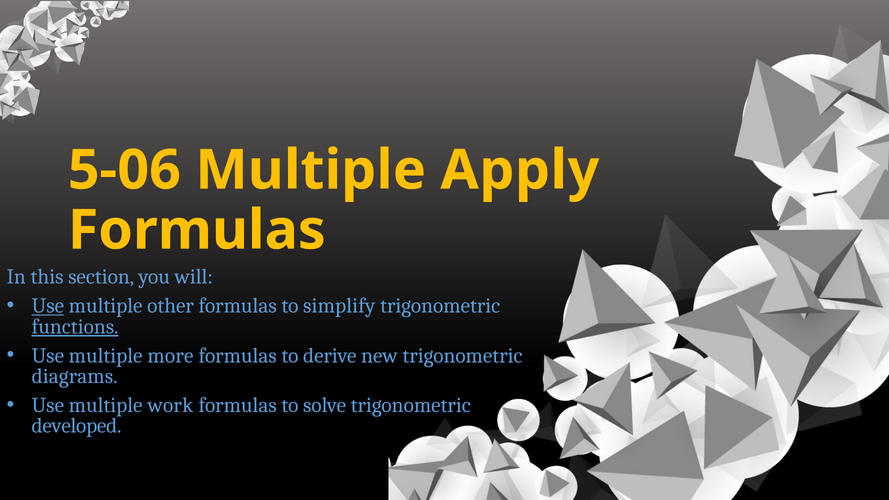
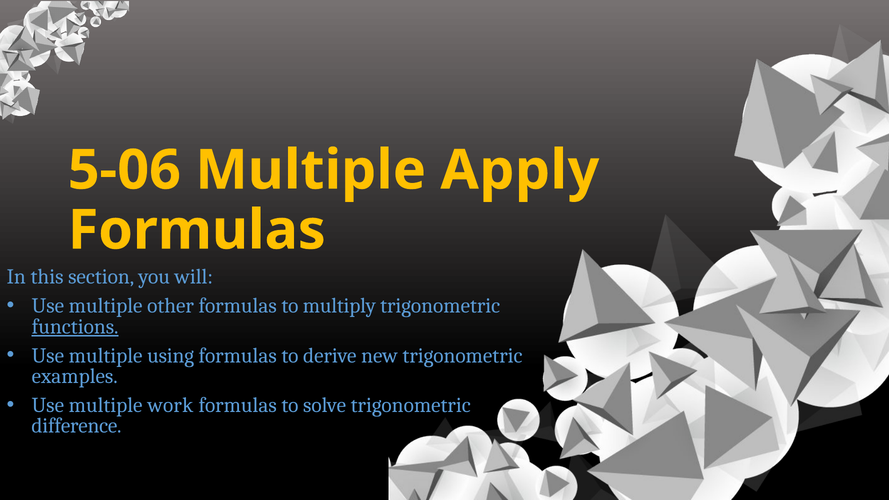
Use at (48, 306) underline: present -> none
simplify: simplify -> multiply
more: more -> using
diagrams: diagrams -> examples
developed: developed -> difference
